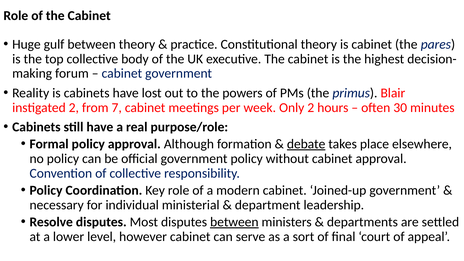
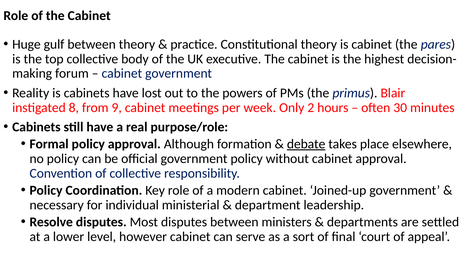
instigated 2: 2 -> 8
7: 7 -> 9
between at (234, 222) underline: present -> none
